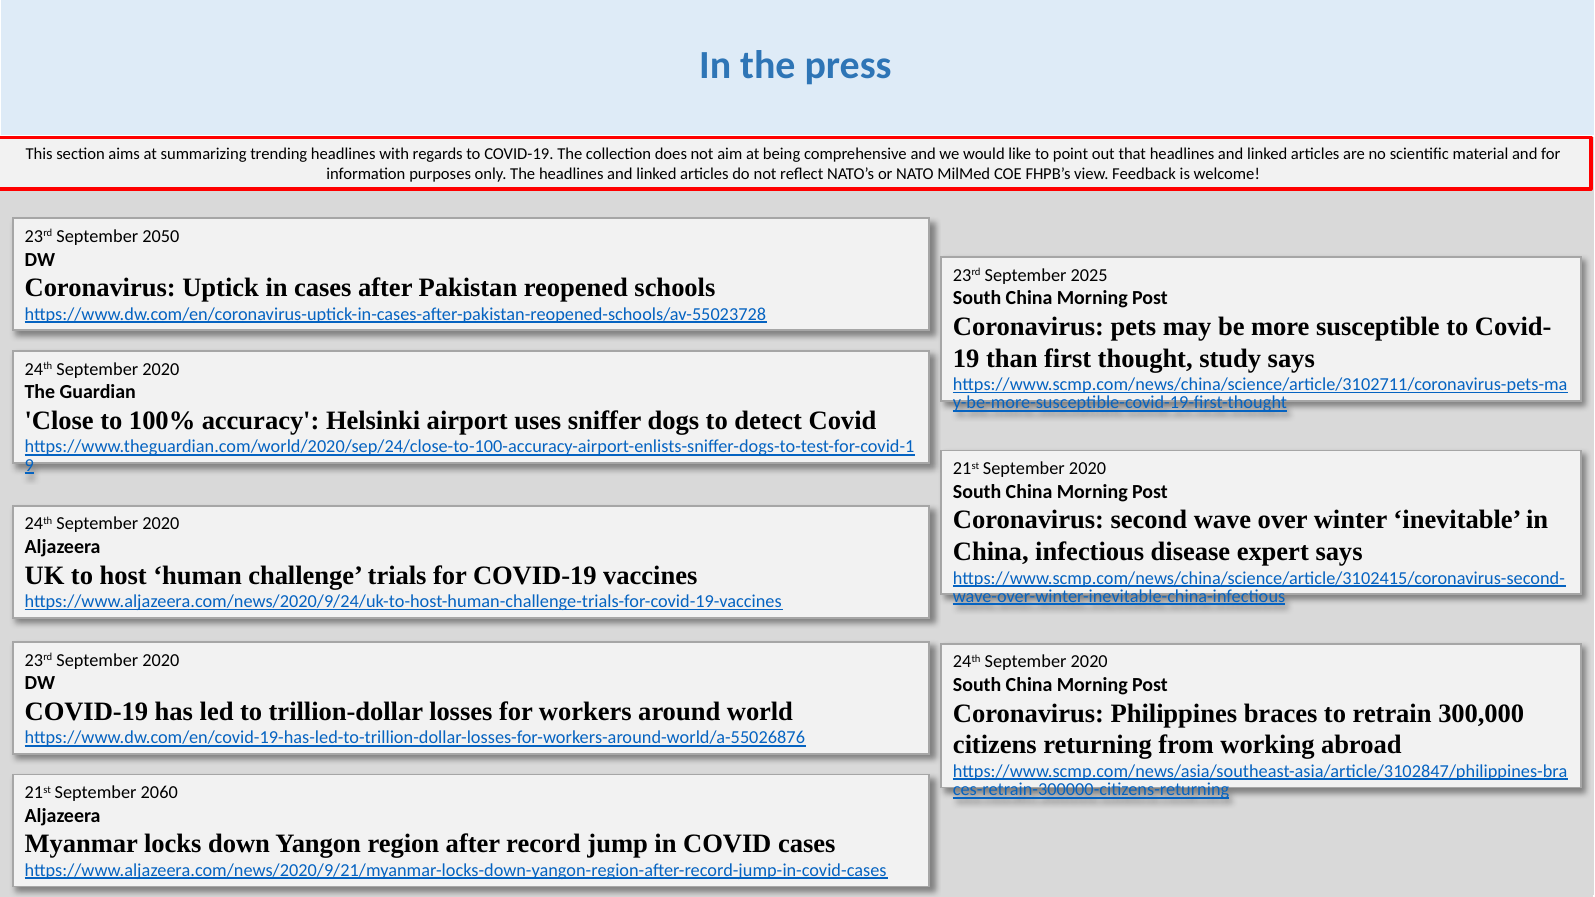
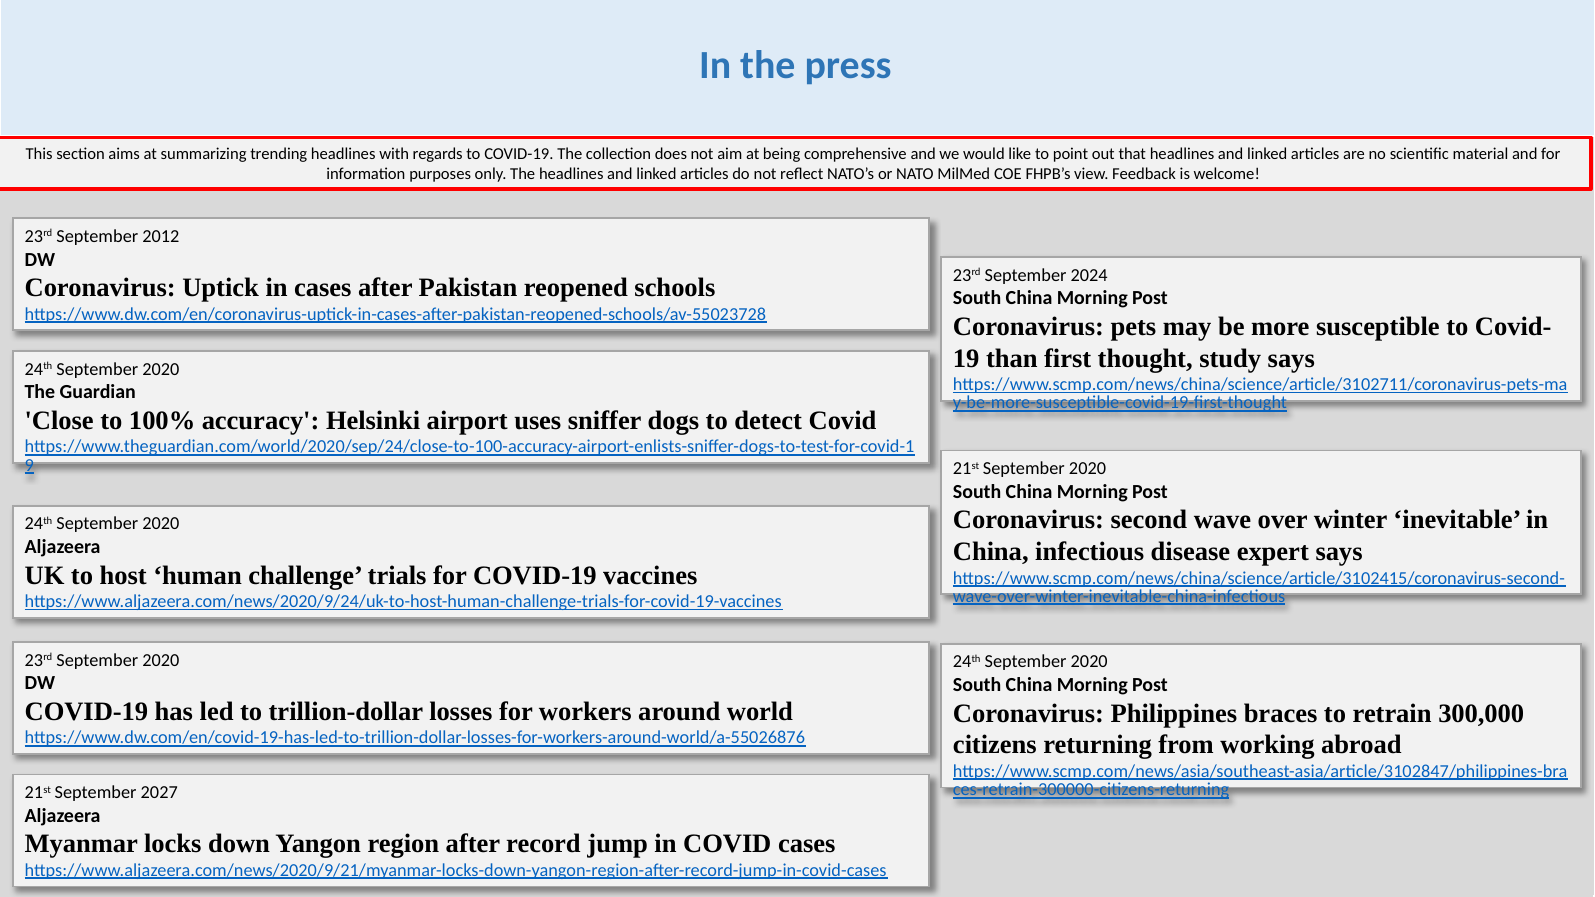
2050: 2050 -> 2012
2025: 2025 -> 2024
2060: 2060 -> 2027
